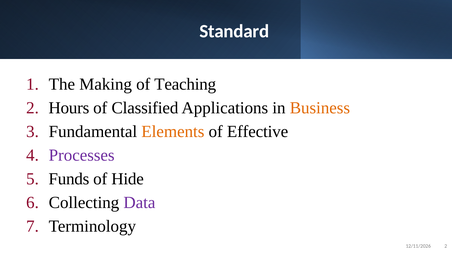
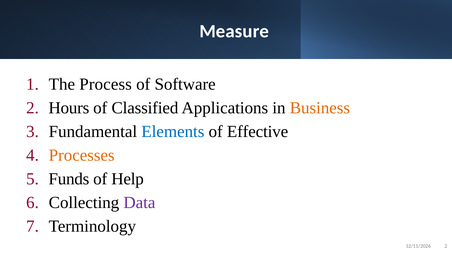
Standard: Standard -> Measure
Making: Making -> Process
Teaching: Teaching -> Software
Elements colour: orange -> blue
Processes colour: purple -> orange
Hide: Hide -> Help
